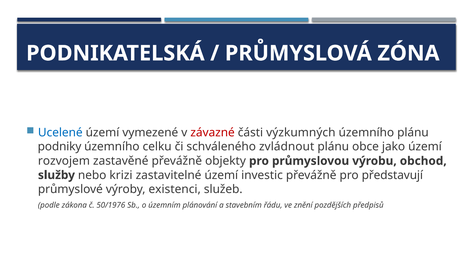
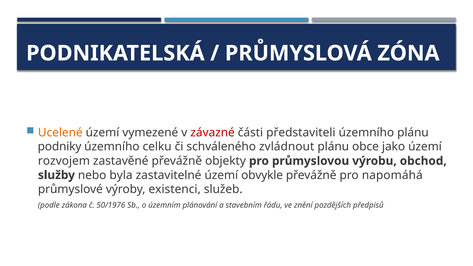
Ucelené colour: blue -> orange
výzkumných: výzkumných -> představiteli
krizi: krizi -> byla
investic: investic -> obvykle
představují: představují -> napomáhá
